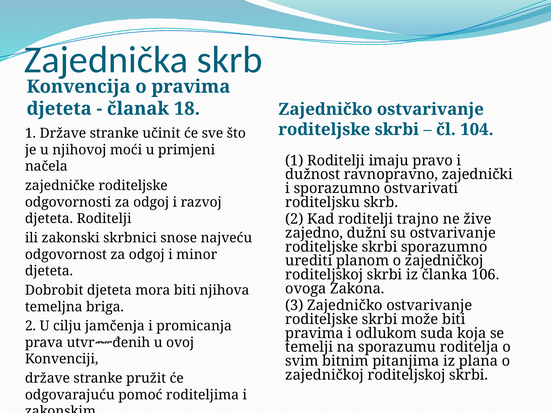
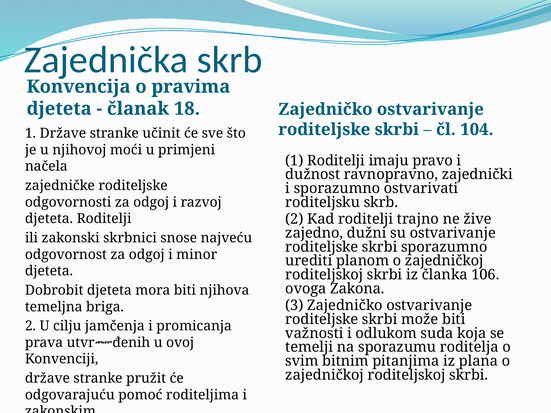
pravima at (314, 333): pravima -> važnosti
